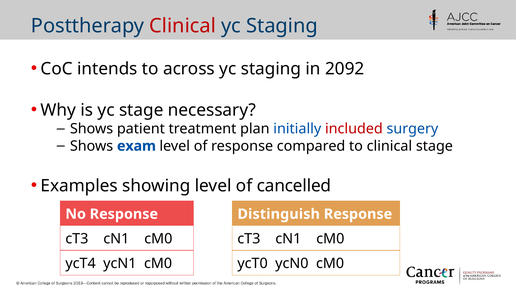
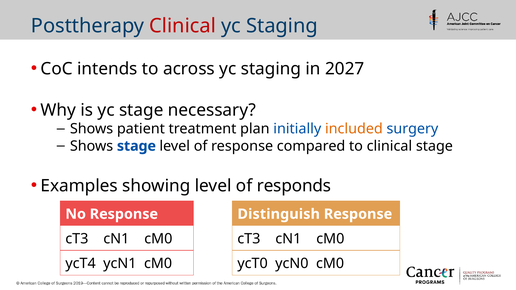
2092: 2092 -> 2027
included colour: red -> orange
Shows exam: exam -> stage
cancelled: cancelled -> responds
